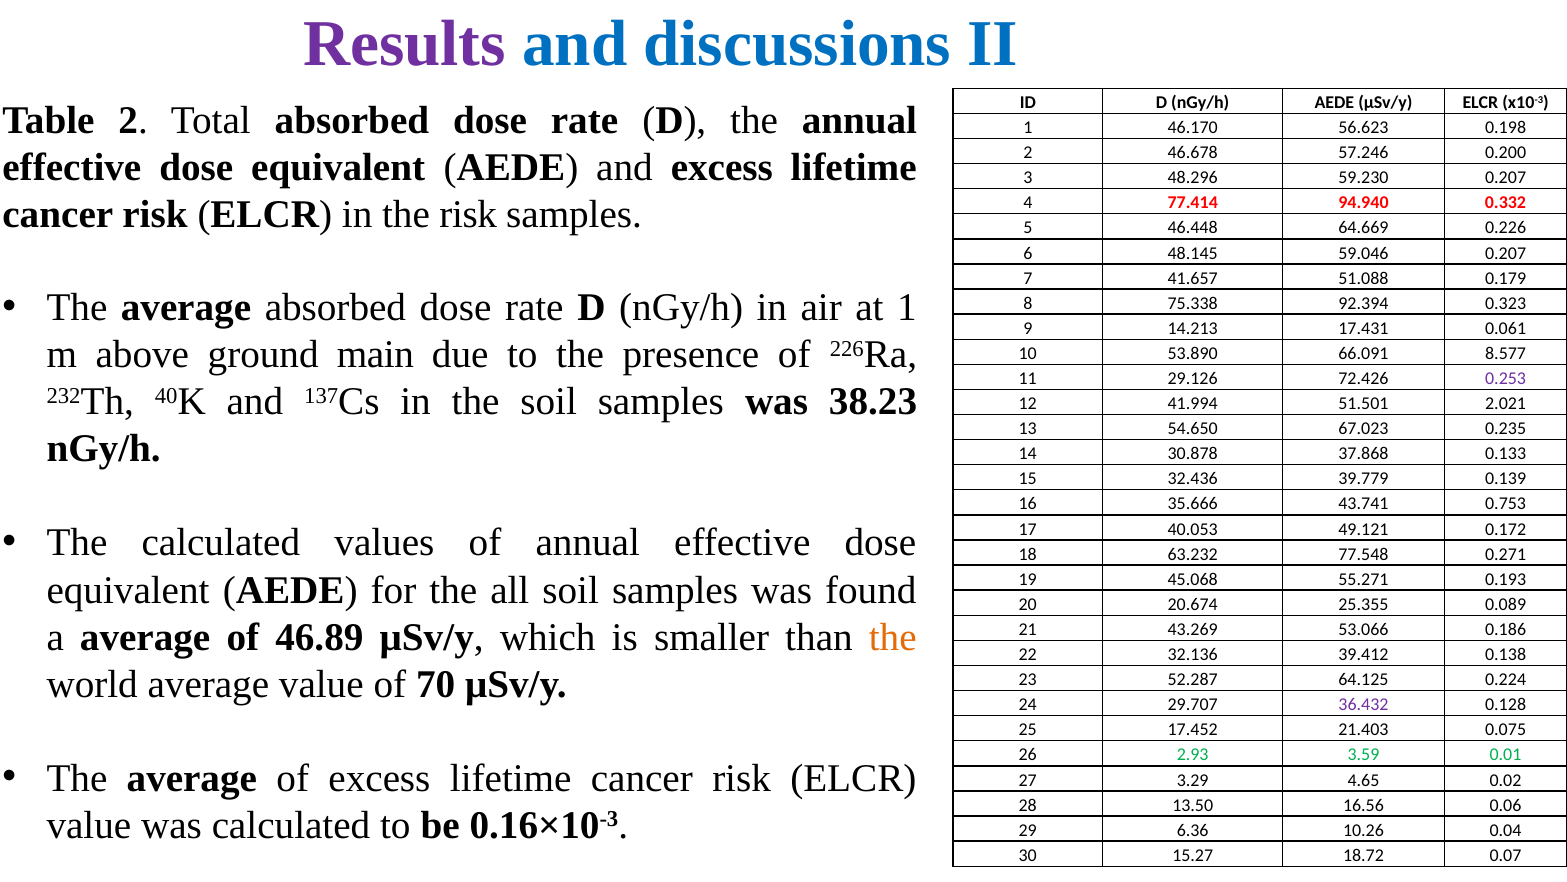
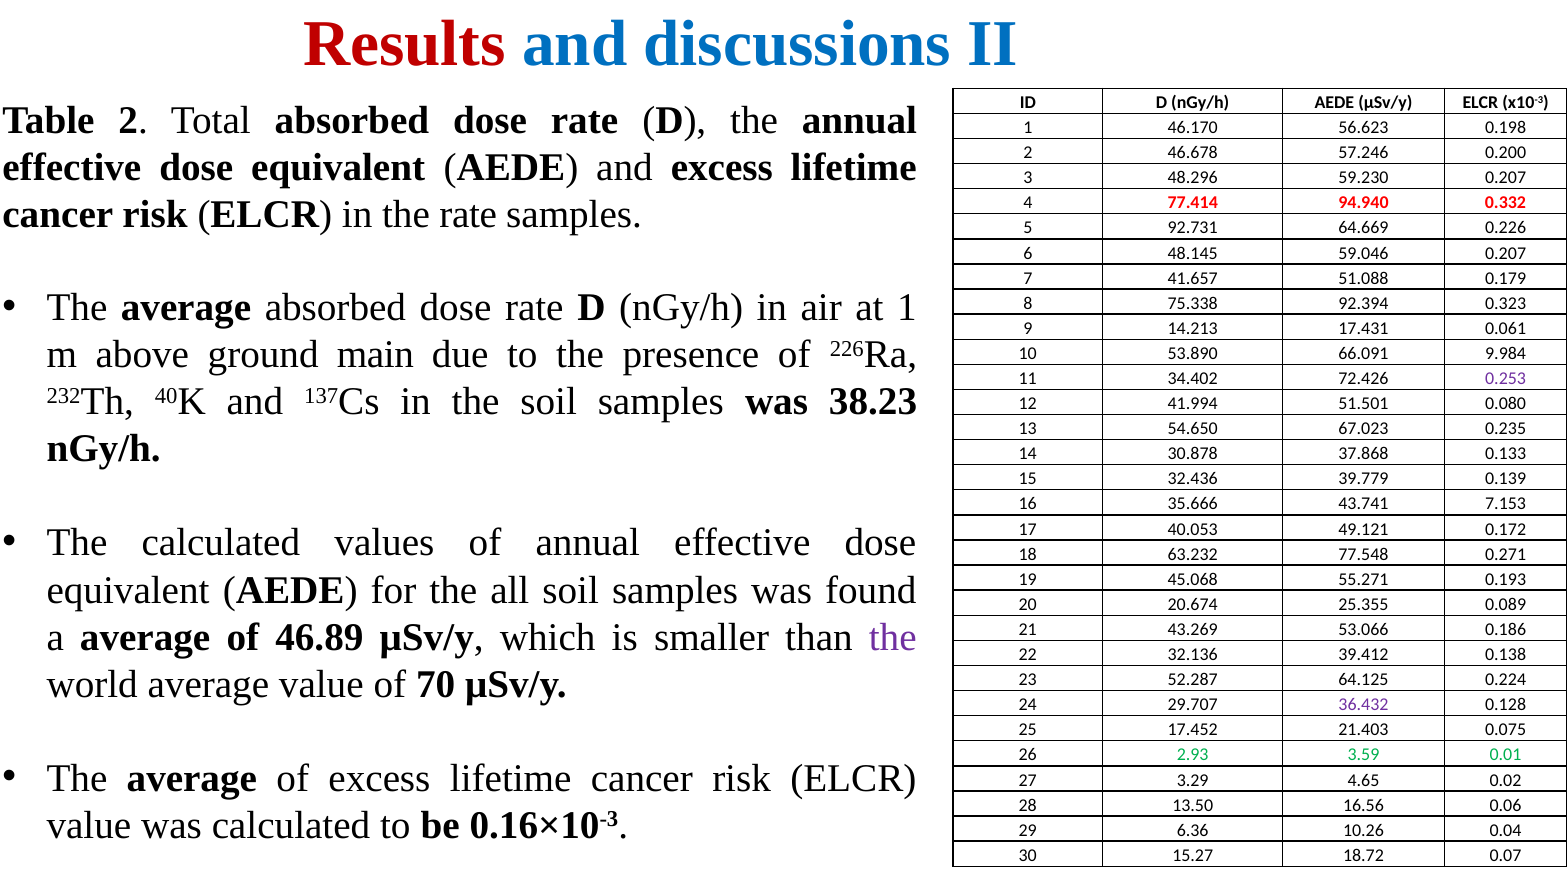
Results colour: purple -> red
the risk: risk -> rate
46.448: 46.448 -> 92.731
8.577: 8.577 -> 9.984
29.126: 29.126 -> 34.402
2.021: 2.021 -> 0.080
0.753: 0.753 -> 7.153
the at (893, 637) colour: orange -> purple
